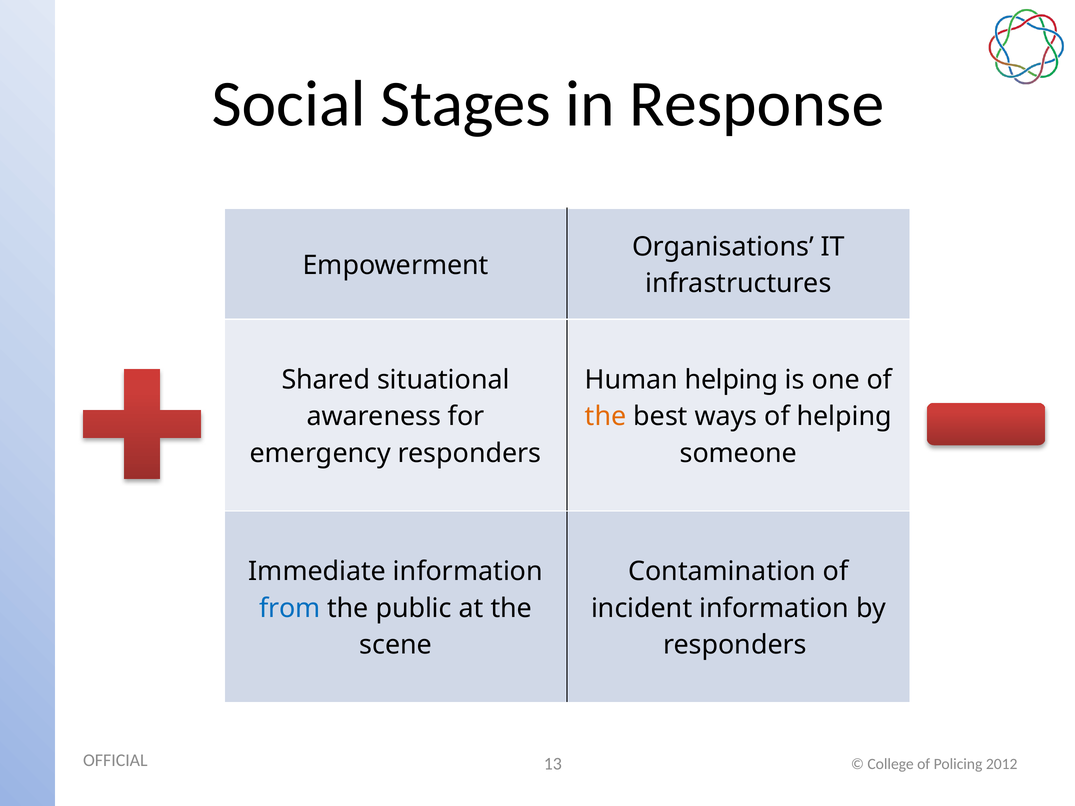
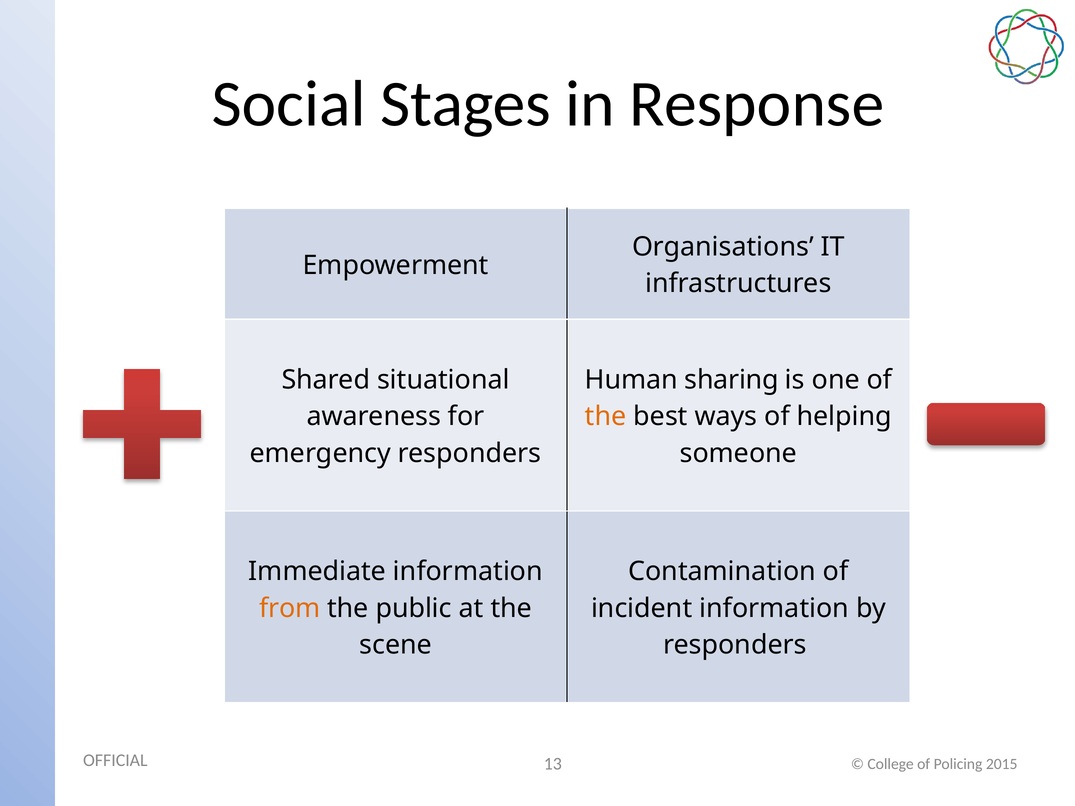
Human helping: helping -> sharing
from colour: blue -> orange
2012: 2012 -> 2015
